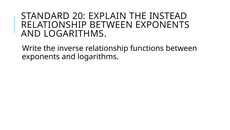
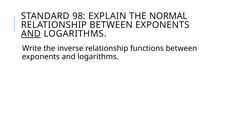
20: 20 -> 98
INSTEAD: INSTEAD -> NORMAL
AND at (31, 34) underline: none -> present
